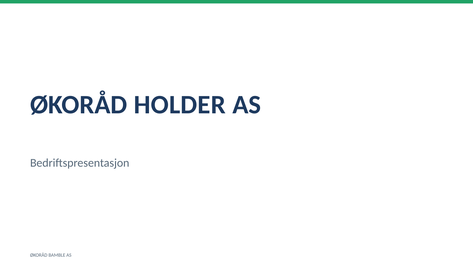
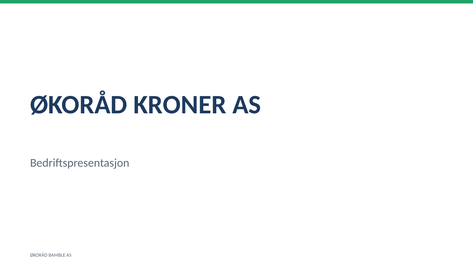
HOLDER: HOLDER -> KRONER
